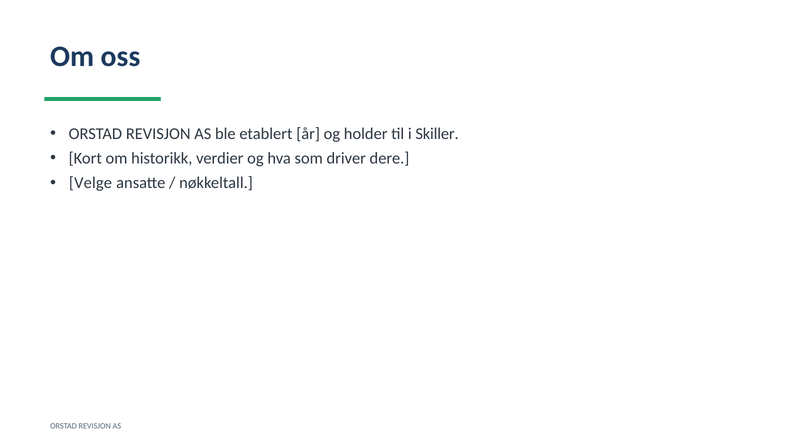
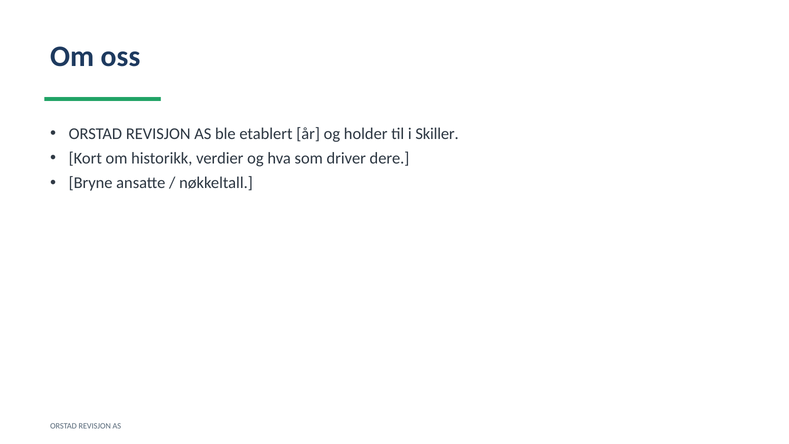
Velge: Velge -> Bryne
